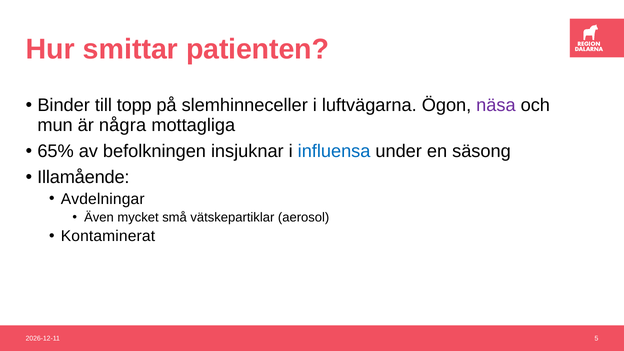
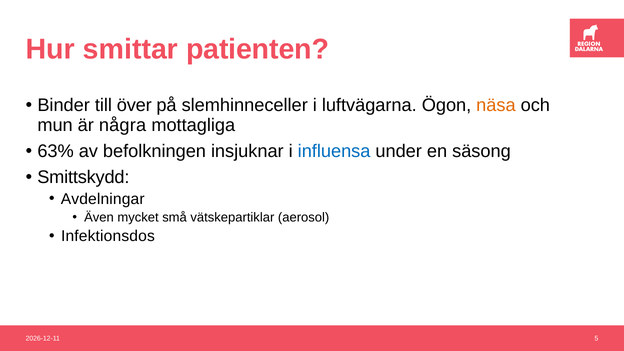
topp: topp -> över
näsa colour: purple -> orange
65%: 65% -> 63%
Illamående: Illamående -> Smittskydd
Kontaminerat: Kontaminerat -> Infektionsdos
